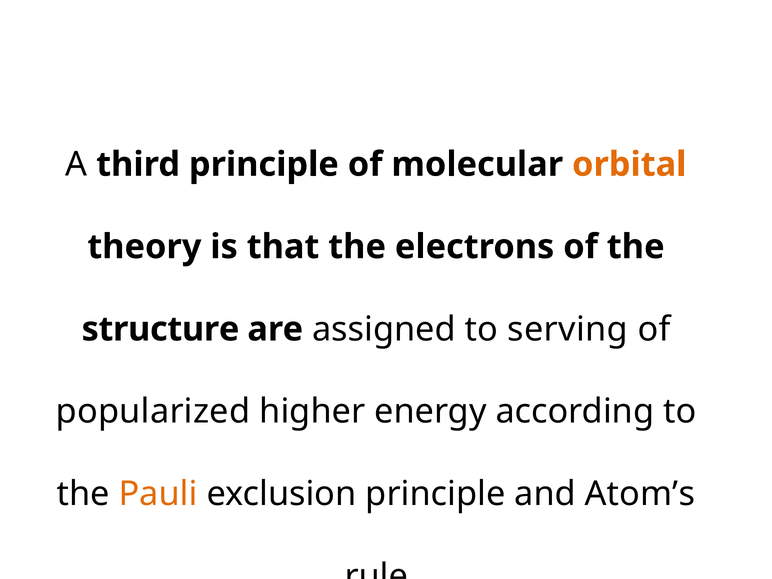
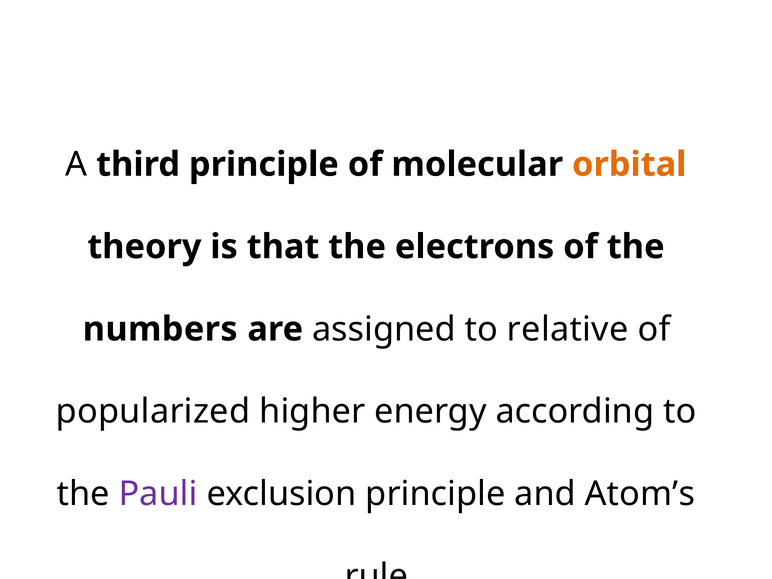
structure: structure -> numbers
serving: serving -> relative
Pauli colour: orange -> purple
